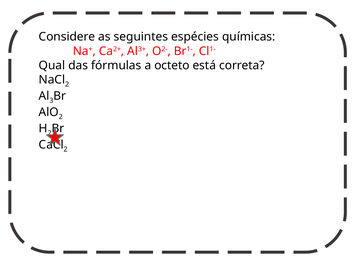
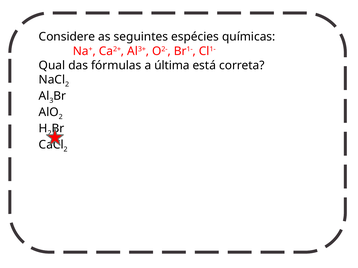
octeto: octeto -> última
